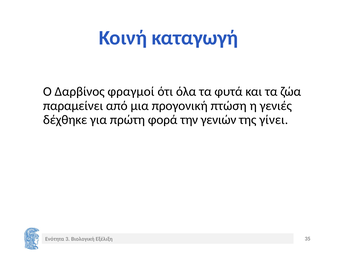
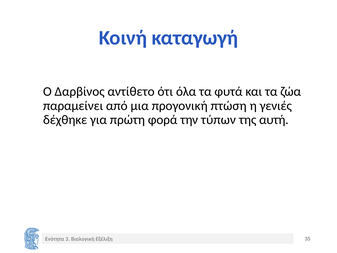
φραγμοί: φραγμοί -> αντίθετο
γενιών: γενιών -> τύπων
γίνει: γίνει -> αυτή
